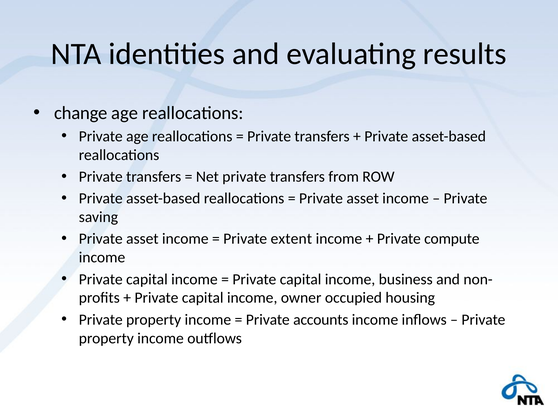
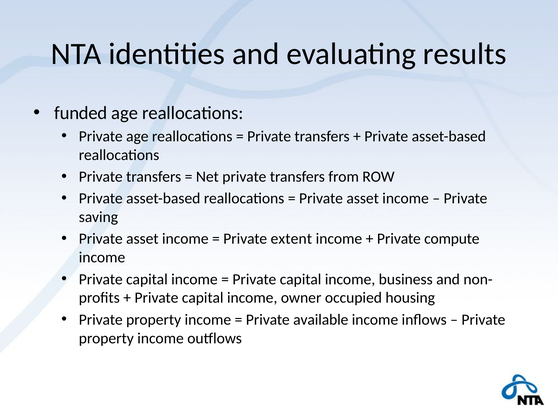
change: change -> funded
accounts: accounts -> available
